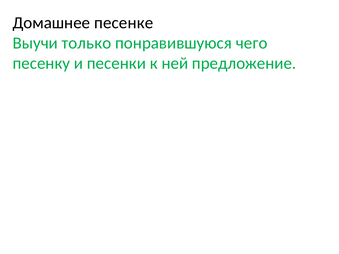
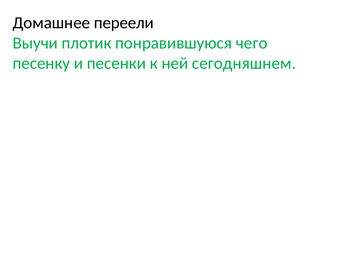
песенке: песенке -> переели
только: только -> плотик
предложение: предложение -> сегодняшнем
